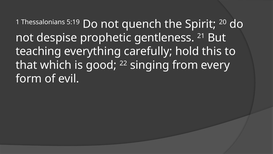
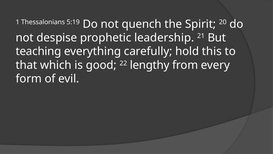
gentleness: gentleness -> leadership
singing: singing -> lengthy
